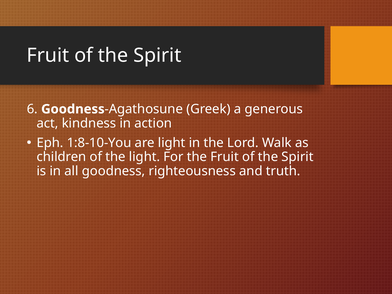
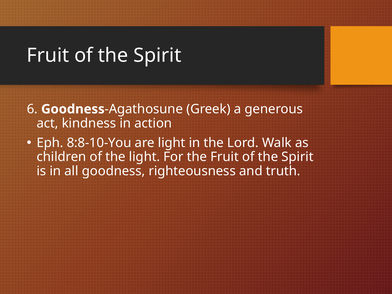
1:8-10-You: 1:8-10-You -> 8:8-10-You
